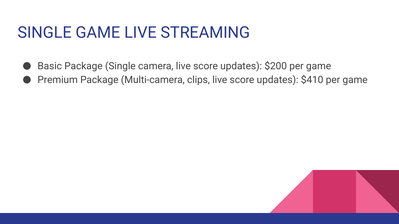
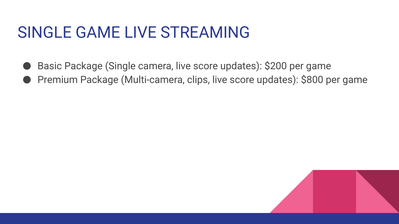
$410: $410 -> $800
